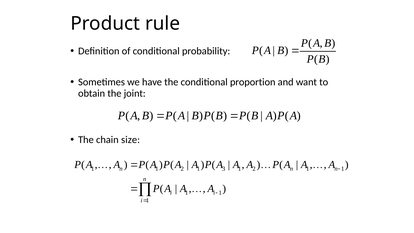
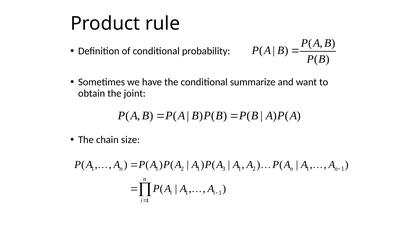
proportion: proportion -> summarize
